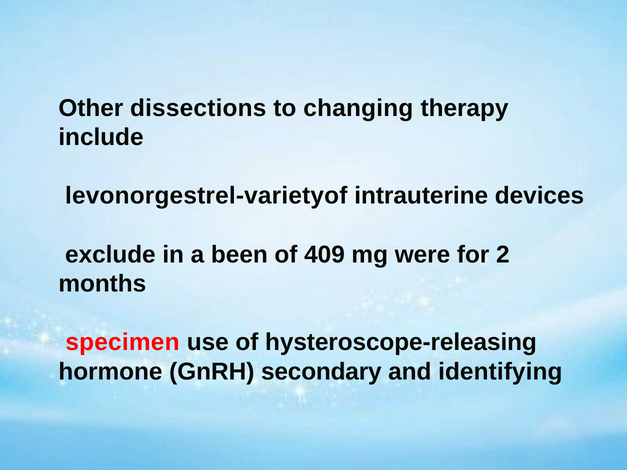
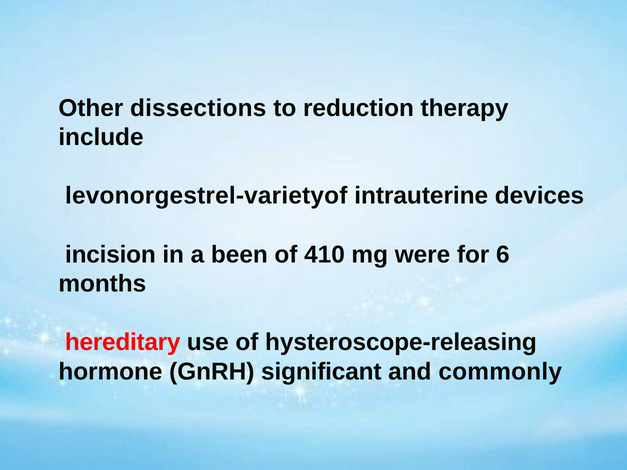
changing: changing -> reduction
exclude: exclude -> incision
409: 409 -> 410
2: 2 -> 6
specimen: specimen -> hereditary
secondary: secondary -> significant
identifying: identifying -> commonly
